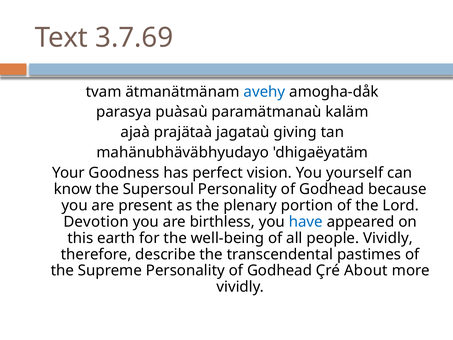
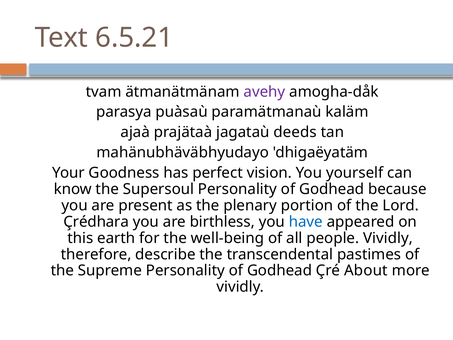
3.7.69: 3.7.69 -> 6.5.21
avehy colour: blue -> purple
giving: giving -> deeds
Devotion: Devotion -> Çrédhara
